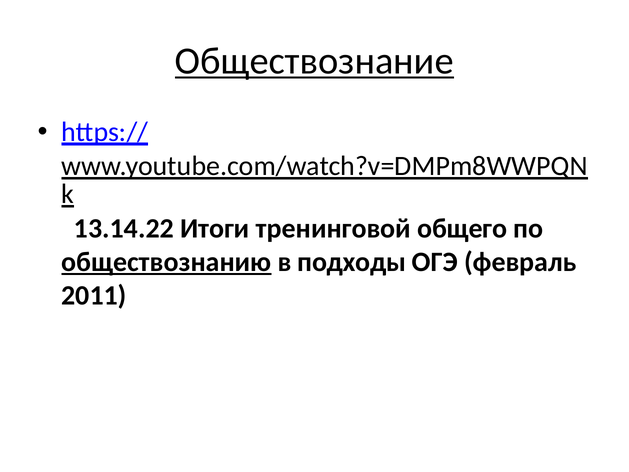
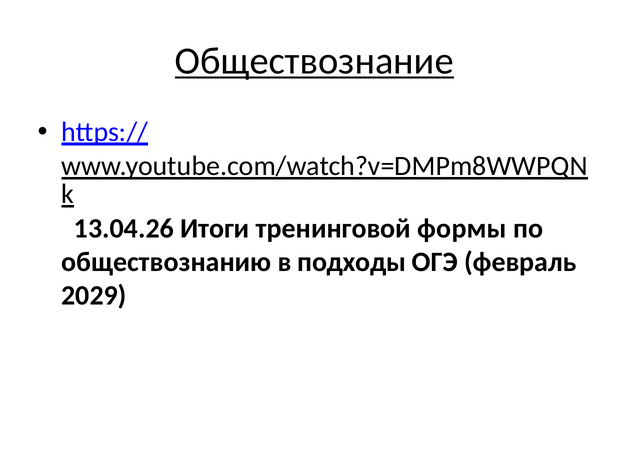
13.14.22: 13.14.22 -> 13.04.26
общего: общего -> формы
обществознанию underline: present -> none
2011: 2011 -> 2029
